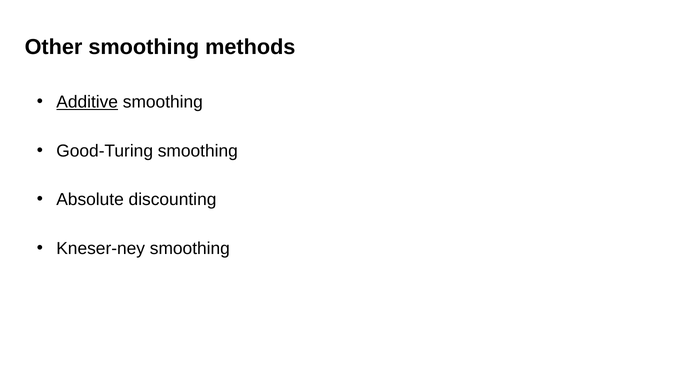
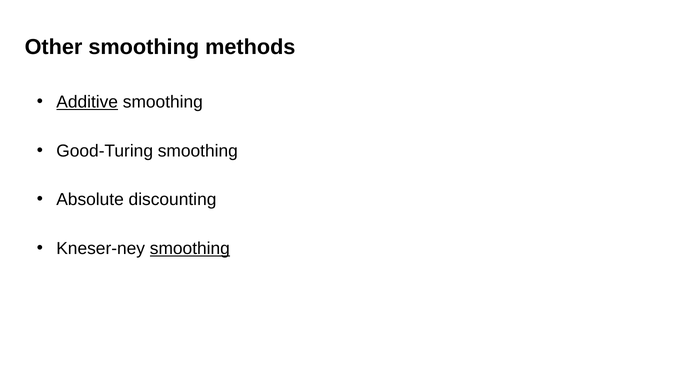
smoothing at (190, 249) underline: none -> present
